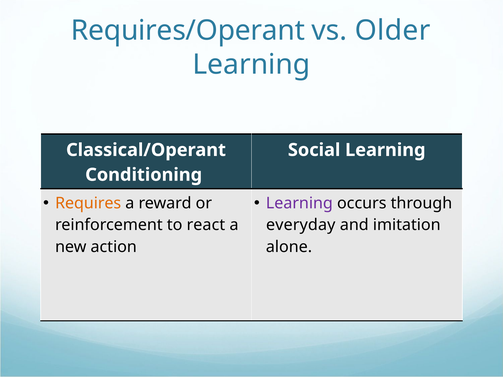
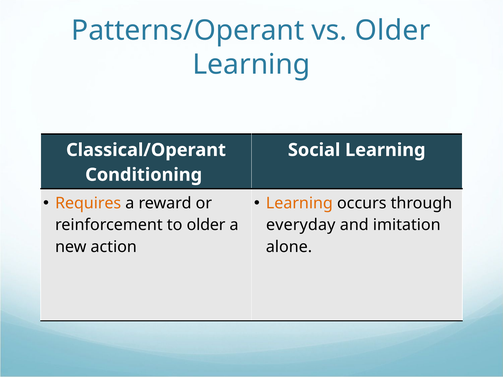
Requires/Operant: Requires/Operant -> Patterns/Operant
Learning at (299, 203) colour: purple -> orange
to react: react -> older
